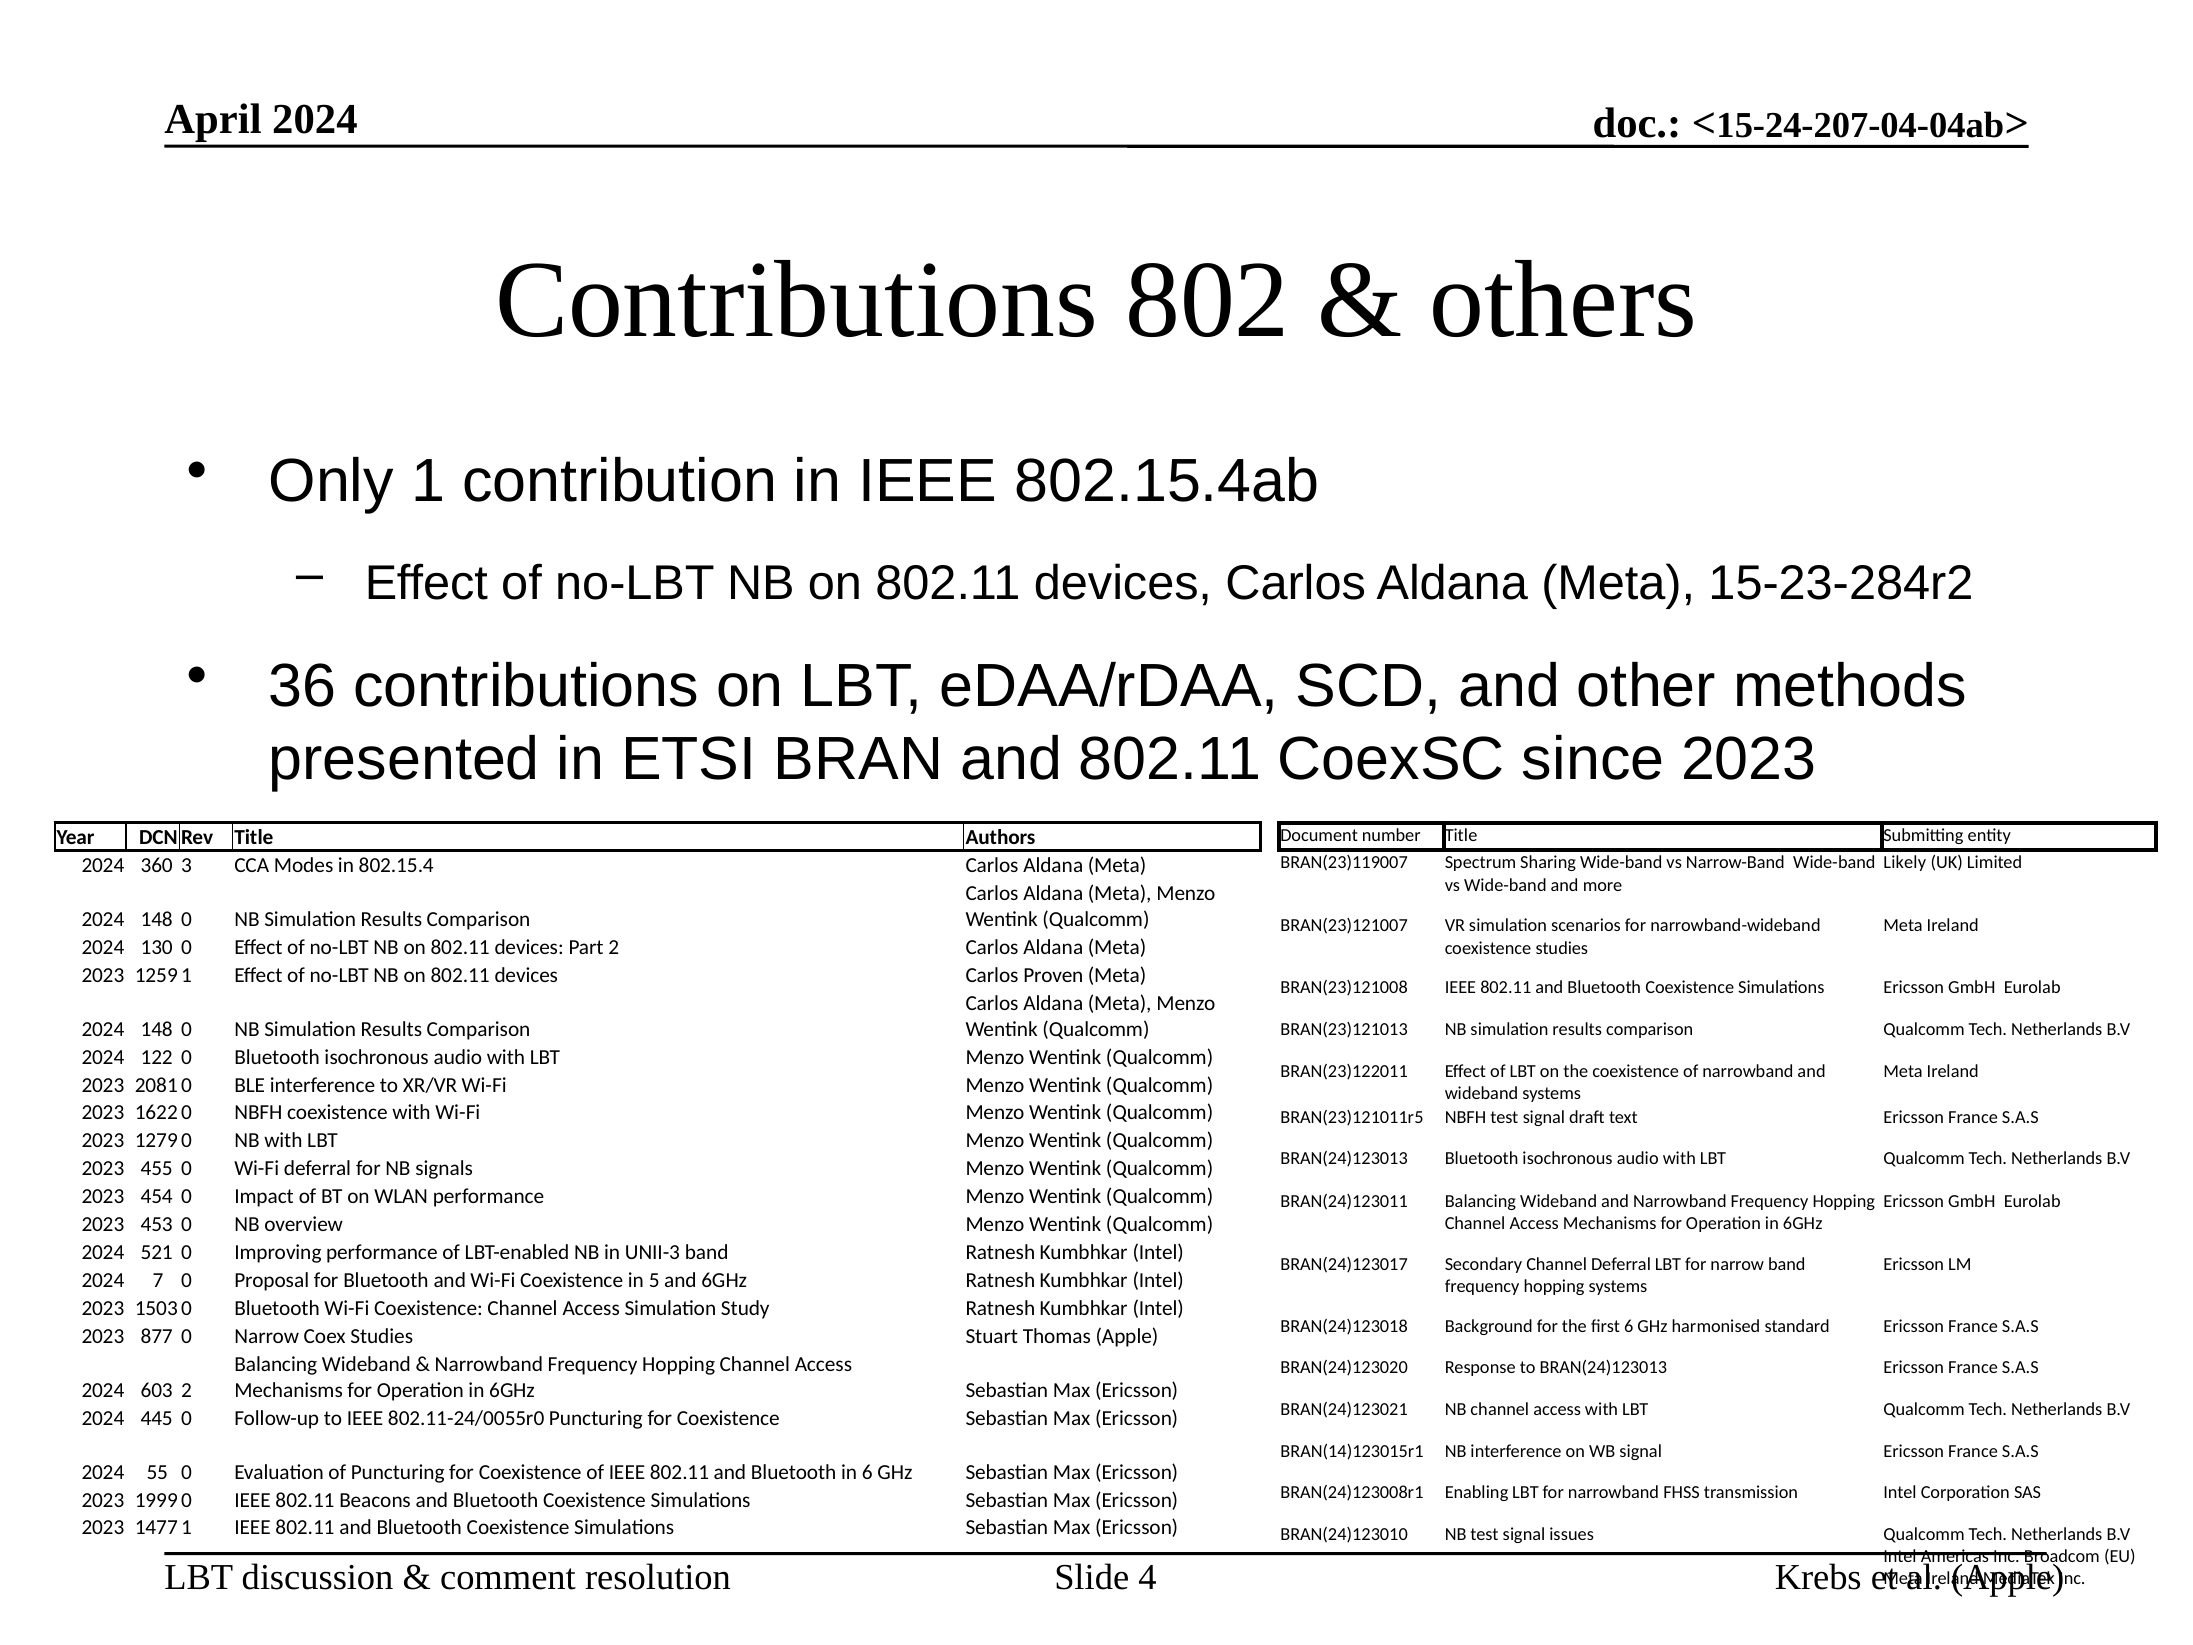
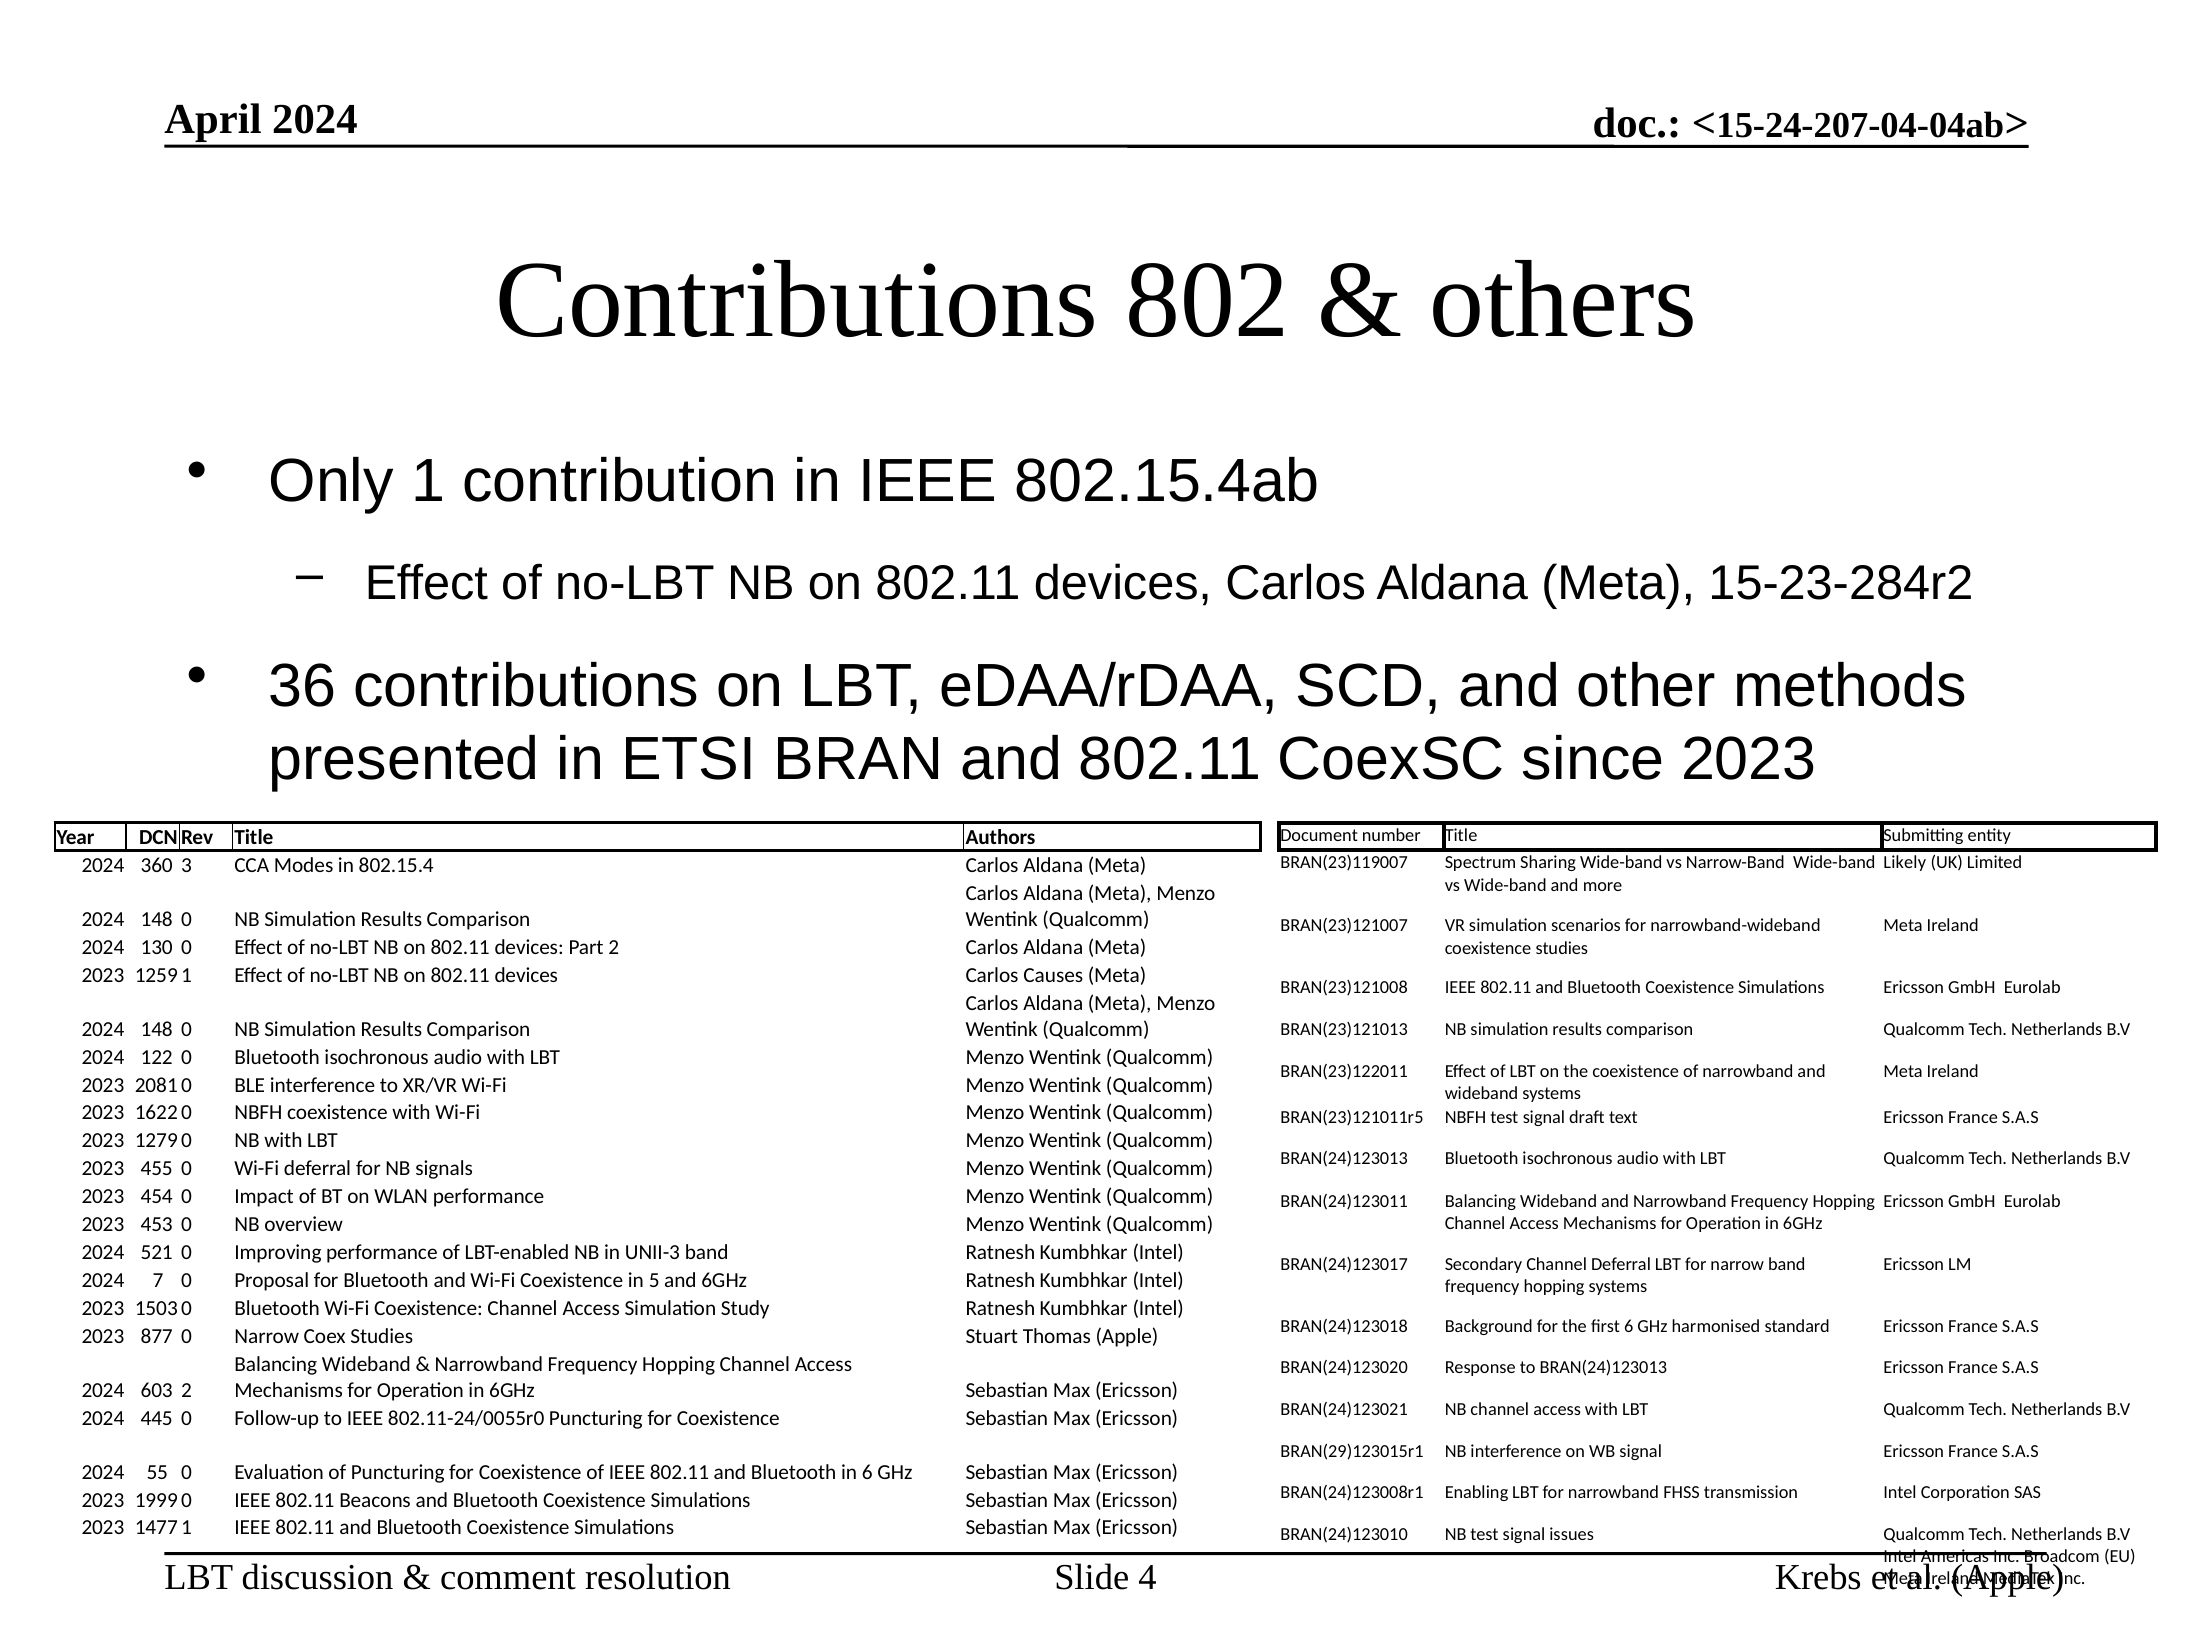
Proven: Proven -> Causes
BRAN(14)123015r1: BRAN(14)123015r1 -> BRAN(29)123015r1
